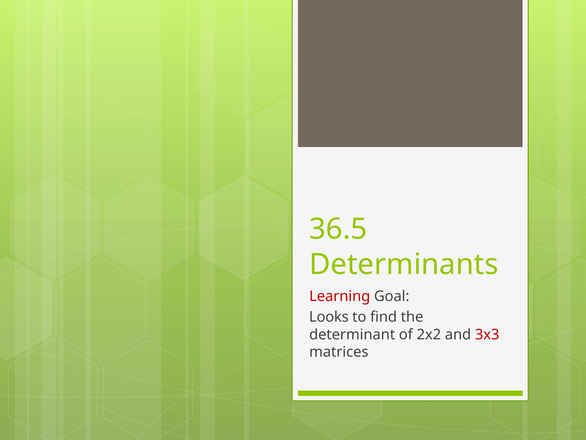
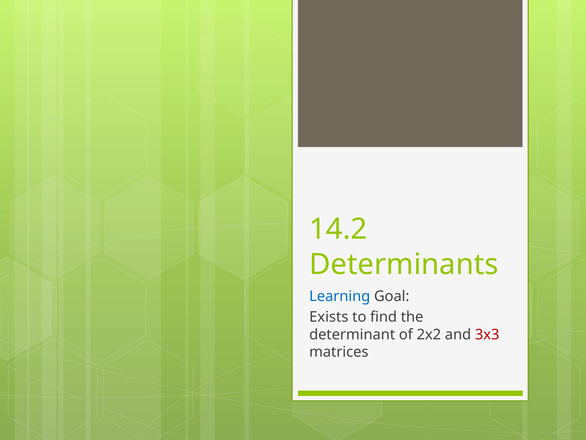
36.5: 36.5 -> 14.2
Learning colour: red -> blue
Looks: Looks -> Exists
